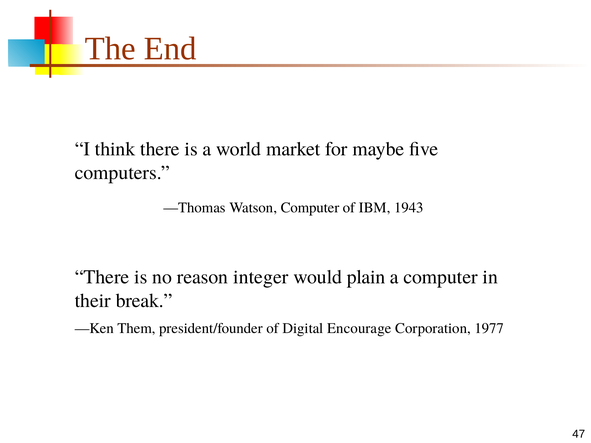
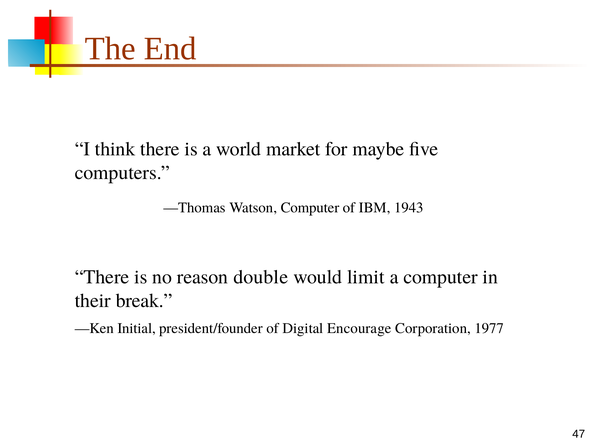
integer: integer -> double
plain: plain -> limit
Them: Them -> Initial
